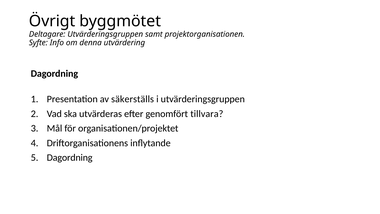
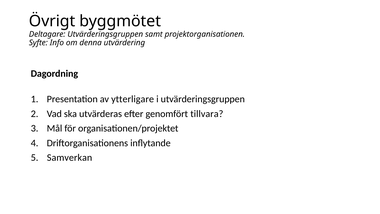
säkerställs: säkerställs -> ytterligare
Dagordning at (70, 158): Dagordning -> Samverkan
